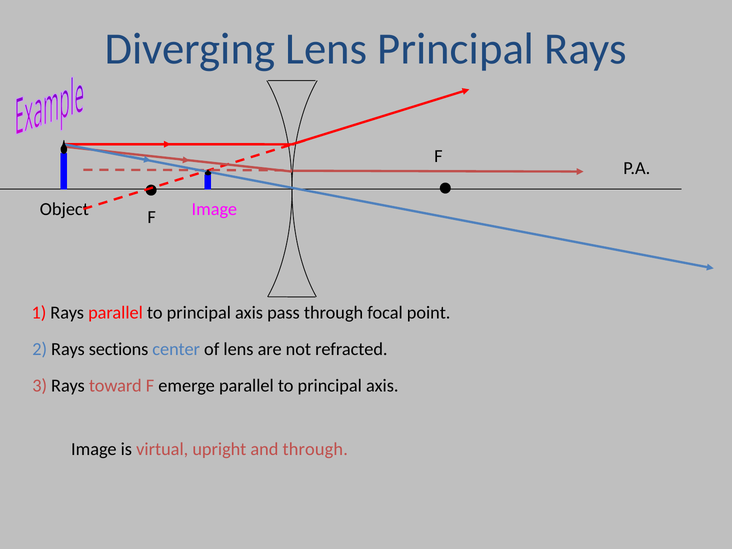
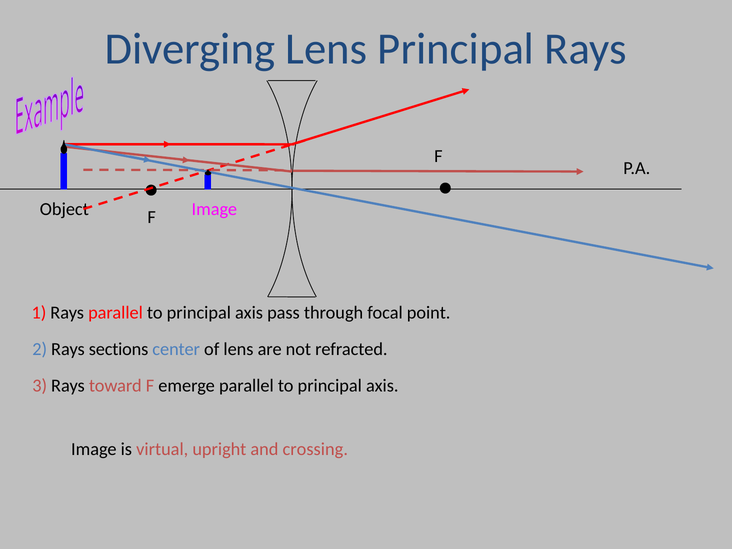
and through: through -> crossing
